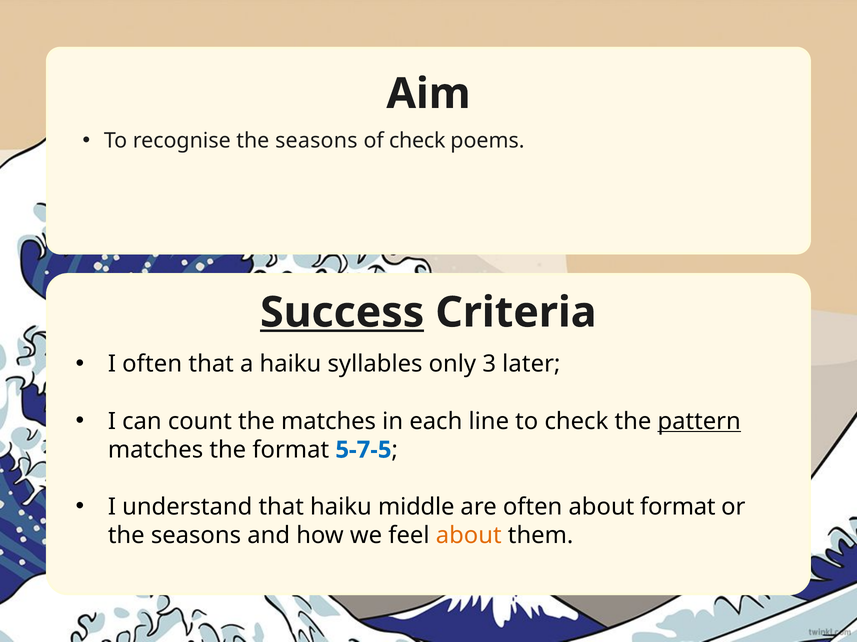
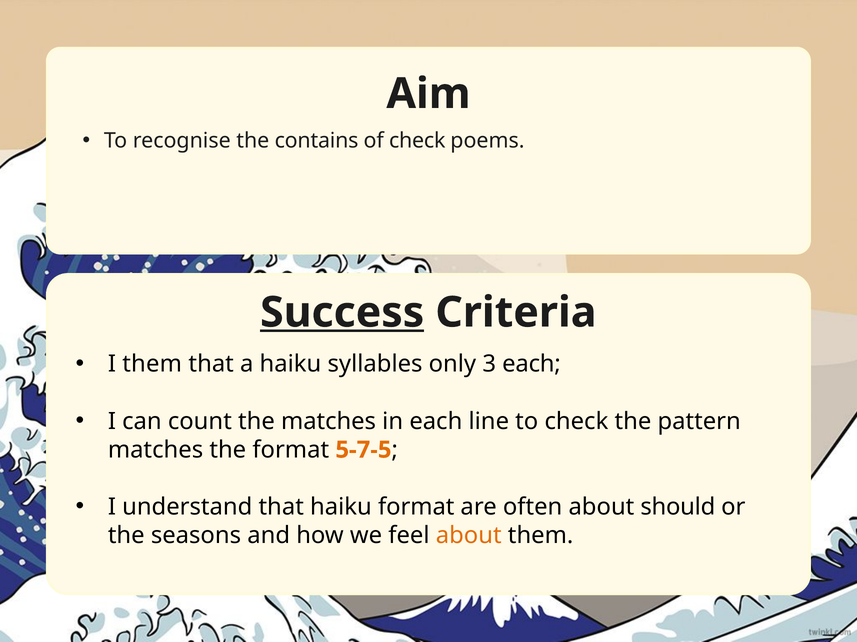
recognise the seasons: seasons -> contains
I often: often -> them
3 later: later -> each
pattern underline: present -> none
5-7-5 colour: blue -> orange
haiku middle: middle -> format
about format: format -> should
